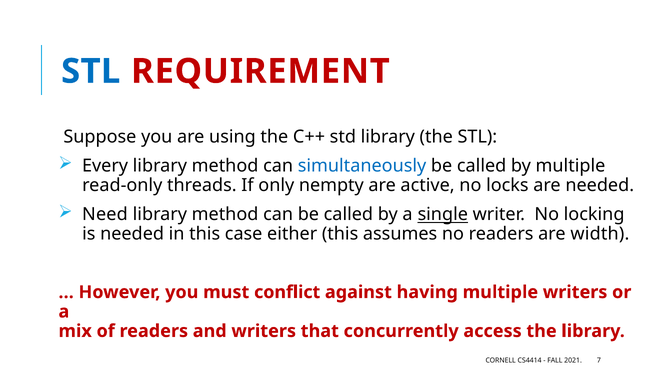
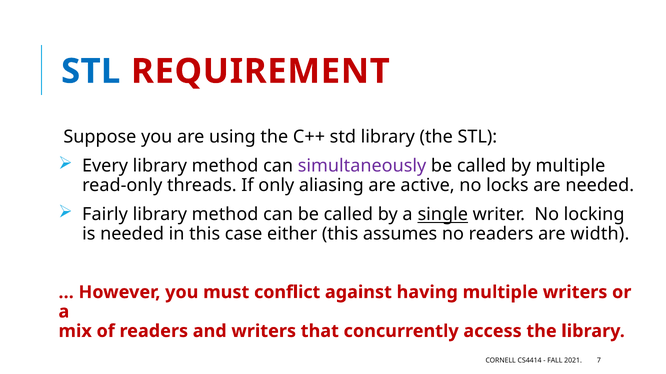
simultaneously colour: blue -> purple
nempty: nempty -> aliasing
Need: Need -> Fairly
